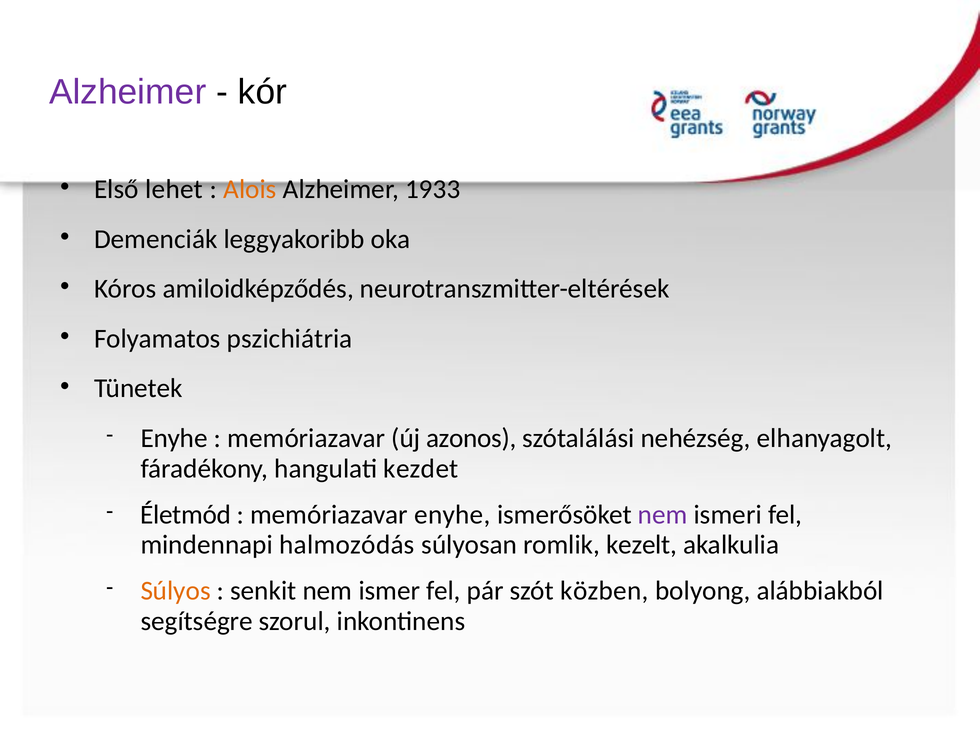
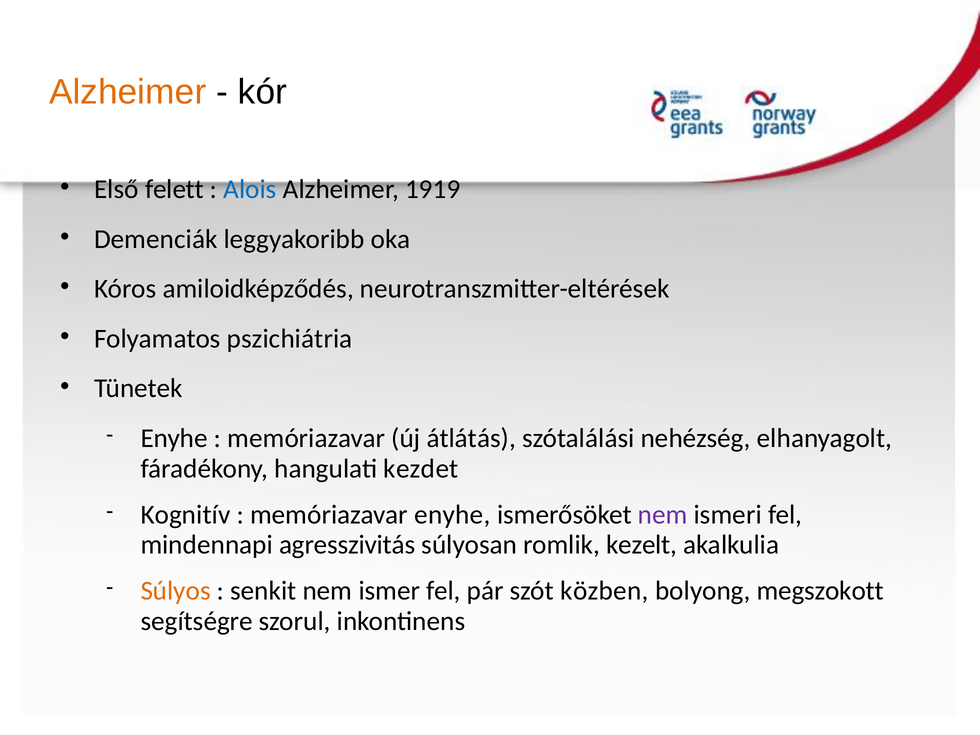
Alzheimer at (128, 92) colour: purple -> orange
lehet: lehet -> felett
Alois colour: orange -> blue
1933: 1933 -> 1919
azonos: azonos -> átlátás
Életmód: Életmód -> Kognitív
halmozódás: halmozódás -> agresszivitás
alábbiakból: alábbiakból -> megszokott
